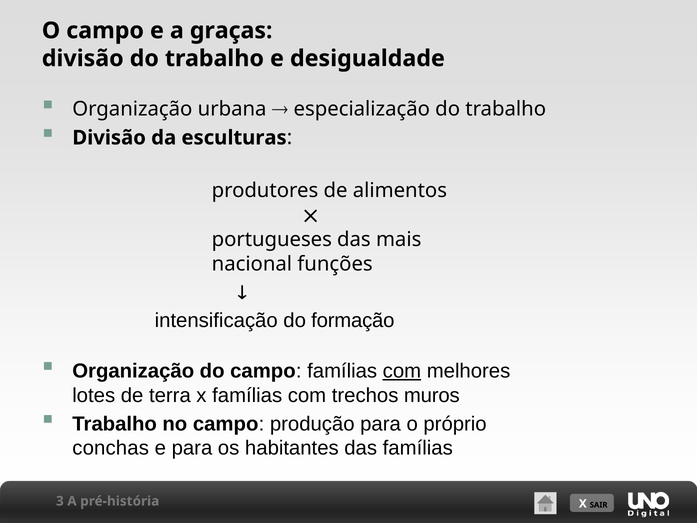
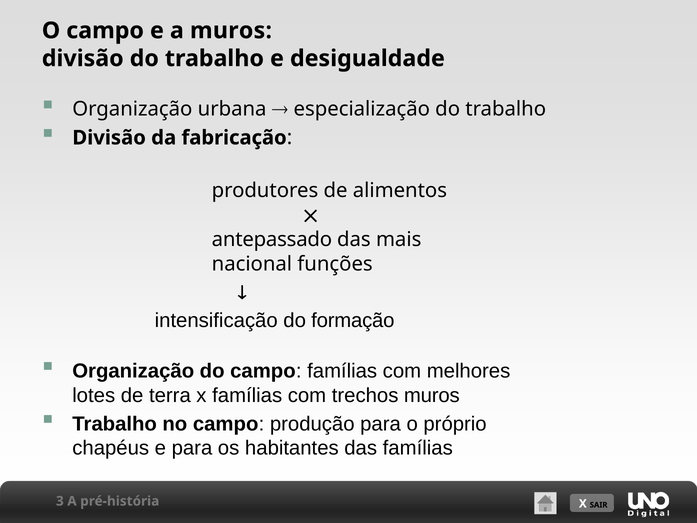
a graças: graças -> muros
esculturas: esculturas -> fabricação
portugueses: portugueses -> antepassado
com at (402, 371) underline: present -> none
conchas: conchas -> chapéus
